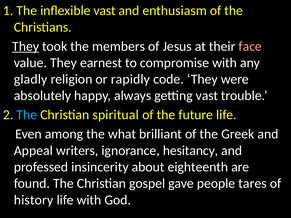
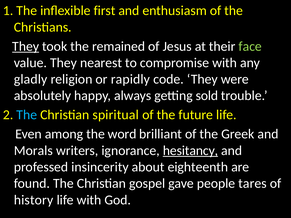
inflexible vast: vast -> first
members: members -> remained
face colour: pink -> light green
earnest: earnest -> nearest
getting vast: vast -> sold
what: what -> word
Appeal: Appeal -> Morals
hesitancy underline: none -> present
